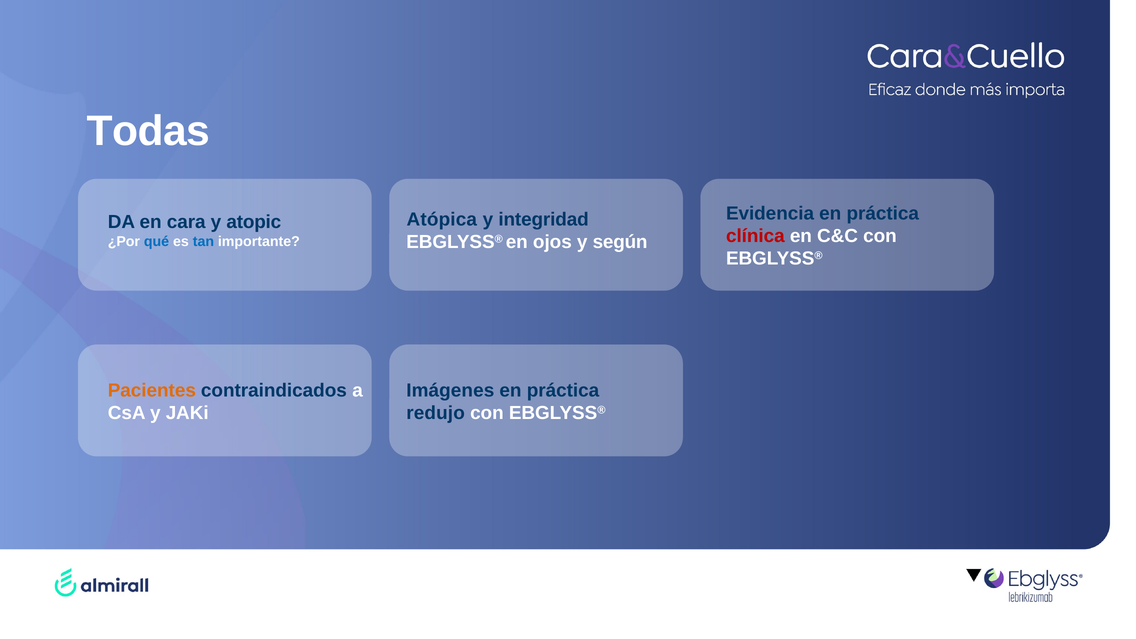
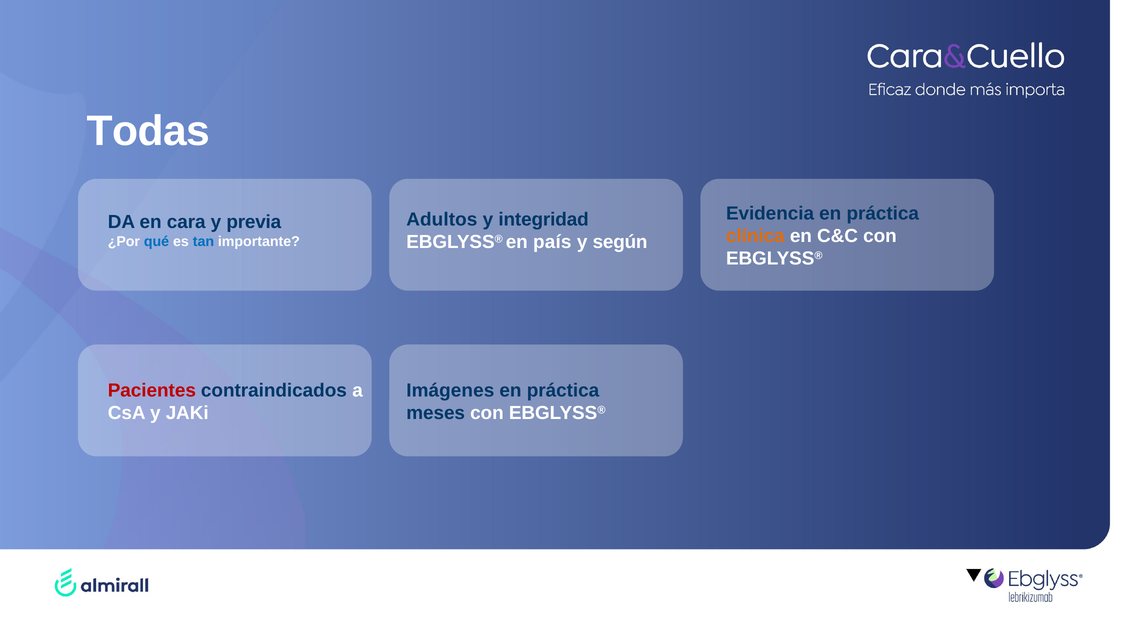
Atópica: Atópica -> Adultos
atopic: atopic -> previa
clínica colour: red -> orange
ojos: ojos -> país
Pacientes colour: orange -> red
redujo: redujo -> meses
